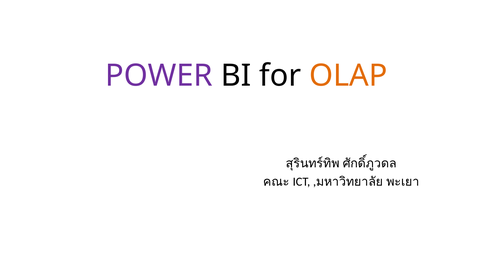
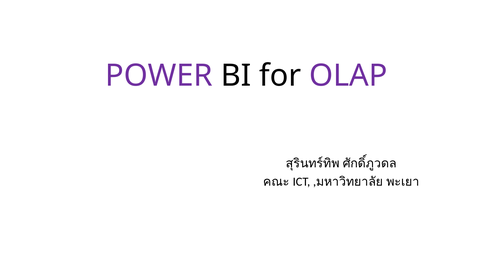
OLAP colour: orange -> purple
